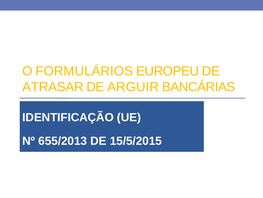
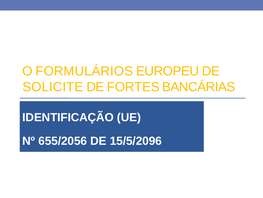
ATRASAR: ATRASAR -> SOLICITE
ARGUIR: ARGUIR -> FORTES
655/2013: 655/2013 -> 655/2056
15/5/2015: 15/5/2015 -> 15/5/2096
